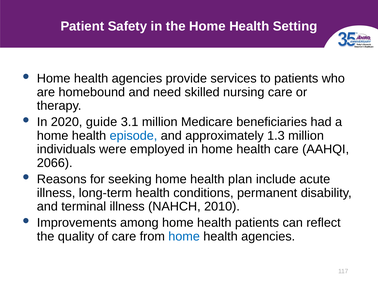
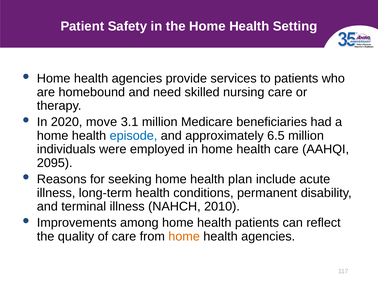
guide: guide -> move
1.3: 1.3 -> 6.5
2066: 2066 -> 2095
home at (184, 236) colour: blue -> orange
